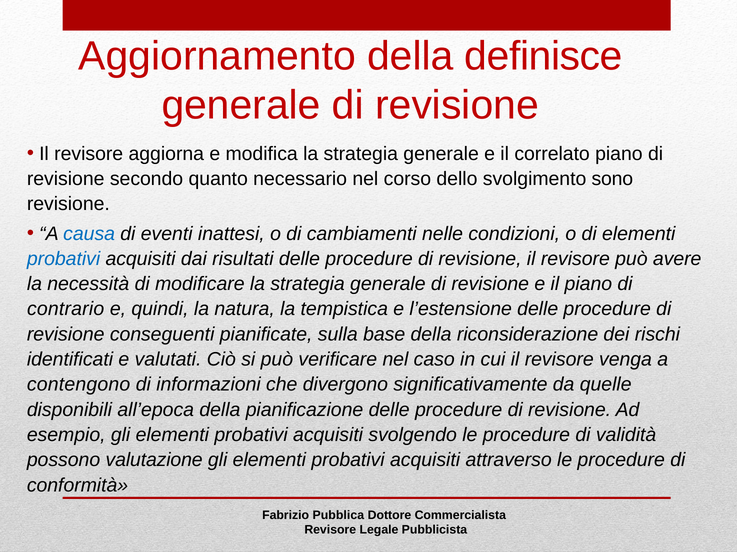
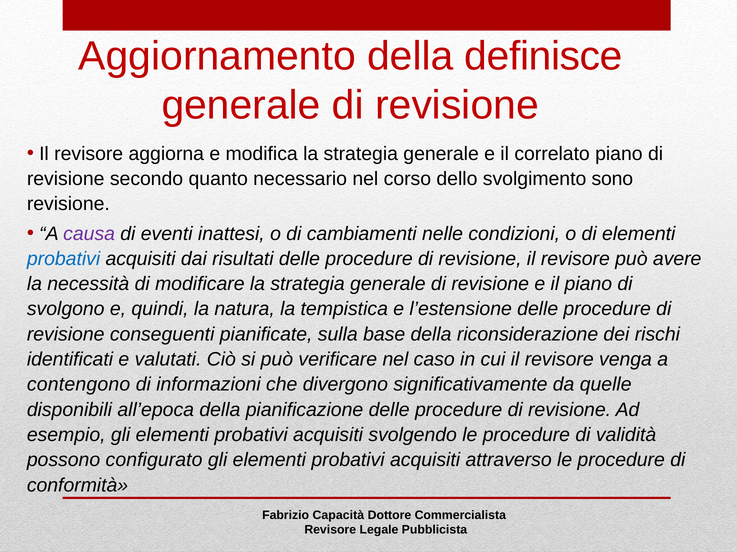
causa colour: blue -> purple
contrario: contrario -> svolgono
valutazione: valutazione -> configurato
Pubblica: Pubblica -> Capacità
